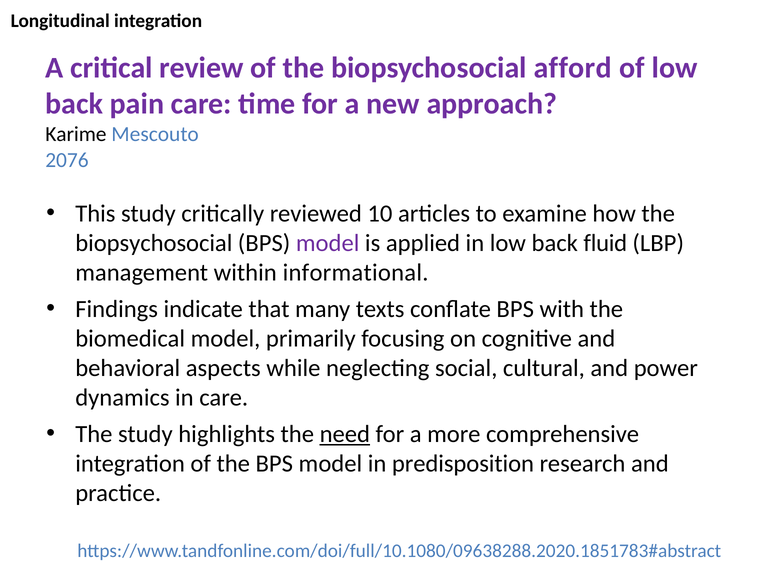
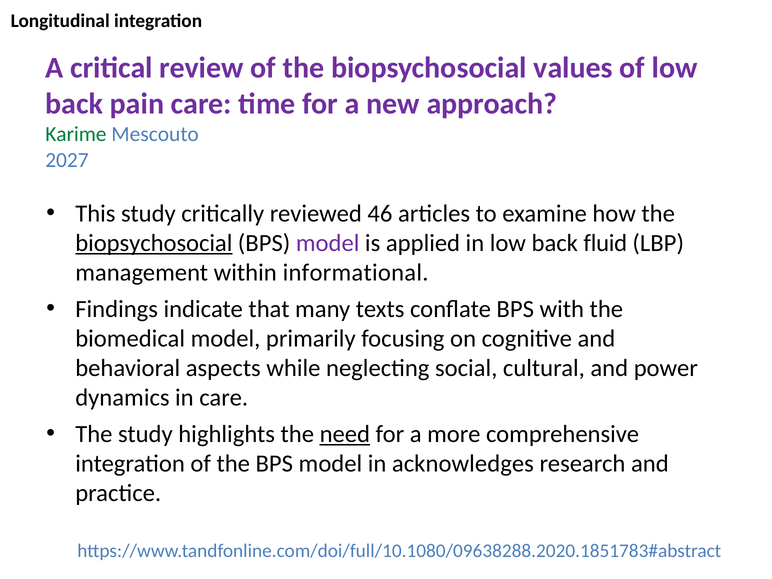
afford: afford -> values
Karime colour: black -> green
2076: 2076 -> 2027
10: 10 -> 46
biopsychosocial at (154, 243) underline: none -> present
predisposition: predisposition -> acknowledges
